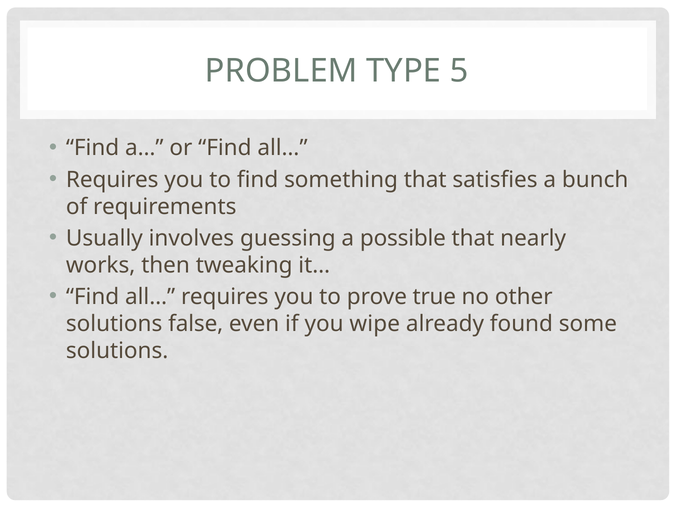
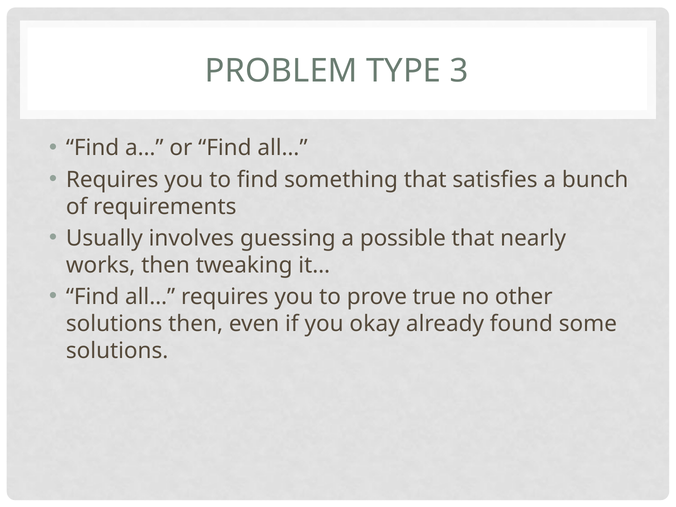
5: 5 -> 3
solutions false: false -> then
wipe: wipe -> okay
